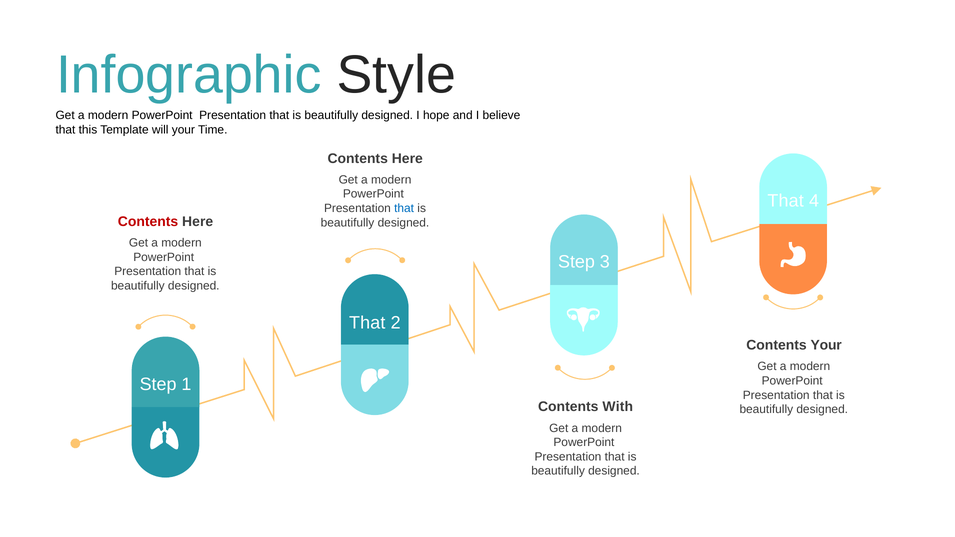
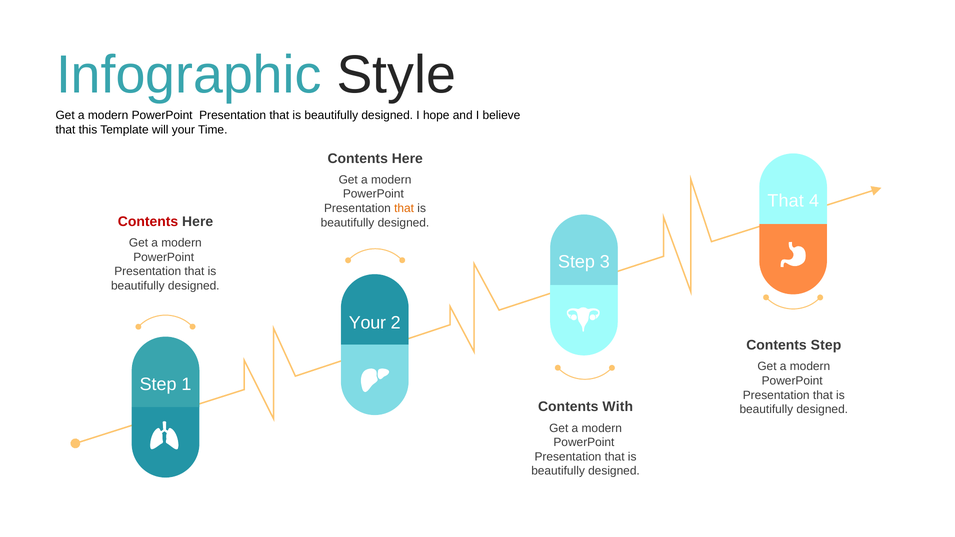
that at (404, 208) colour: blue -> orange
That at (367, 323): That -> Your
Contents Your: Your -> Step
